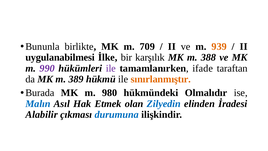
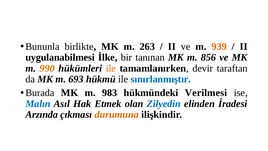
709: 709 -> 263
karşılık: karşılık -> tanınan
388: 388 -> 856
990 colour: purple -> orange
ile at (111, 68) colour: purple -> orange
ifade: ifade -> devir
389: 389 -> 693
sınırlanmıştır colour: orange -> blue
980: 980 -> 983
Olmalıdır: Olmalıdır -> Verilmesi
Alabilir: Alabilir -> Arzında
durumuna colour: blue -> orange
